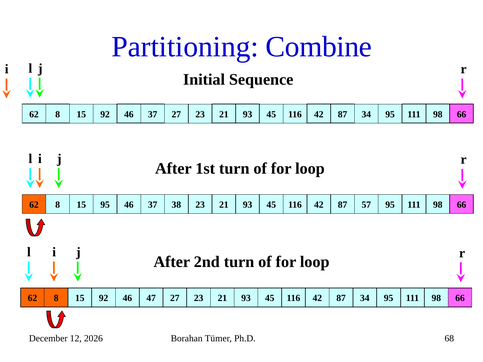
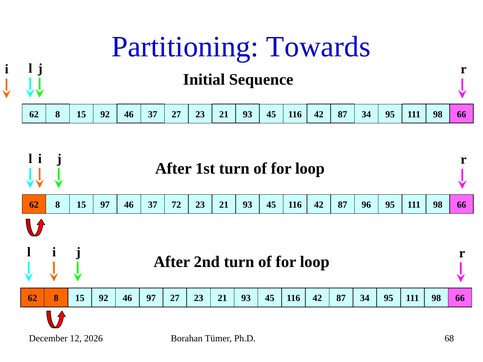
Combine: Combine -> Towards
15 95: 95 -> 97
38: 38 -> 72
57: 57 -> 96
46 47: 47 -> 97
